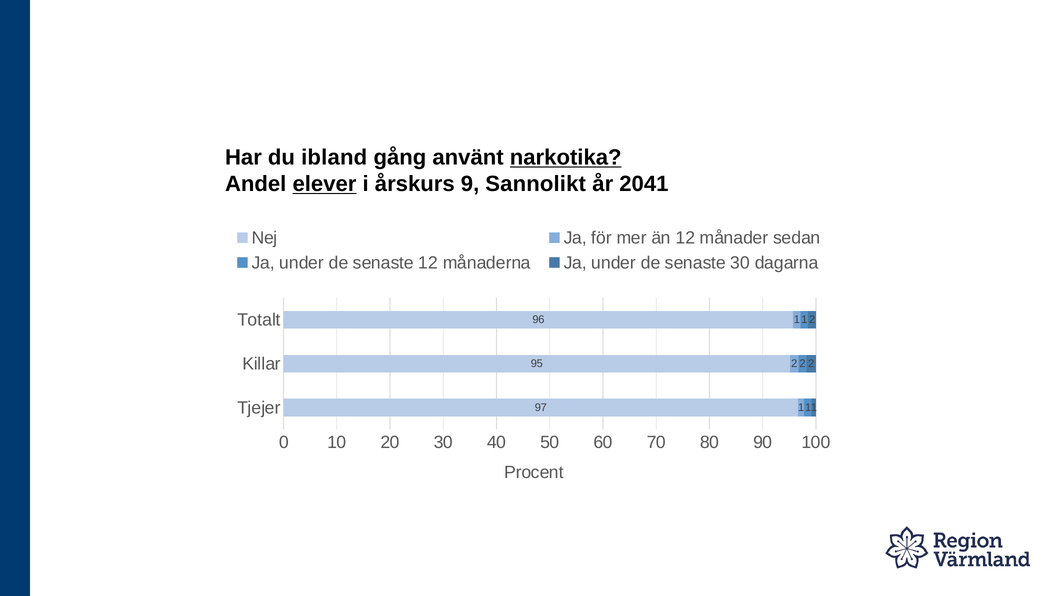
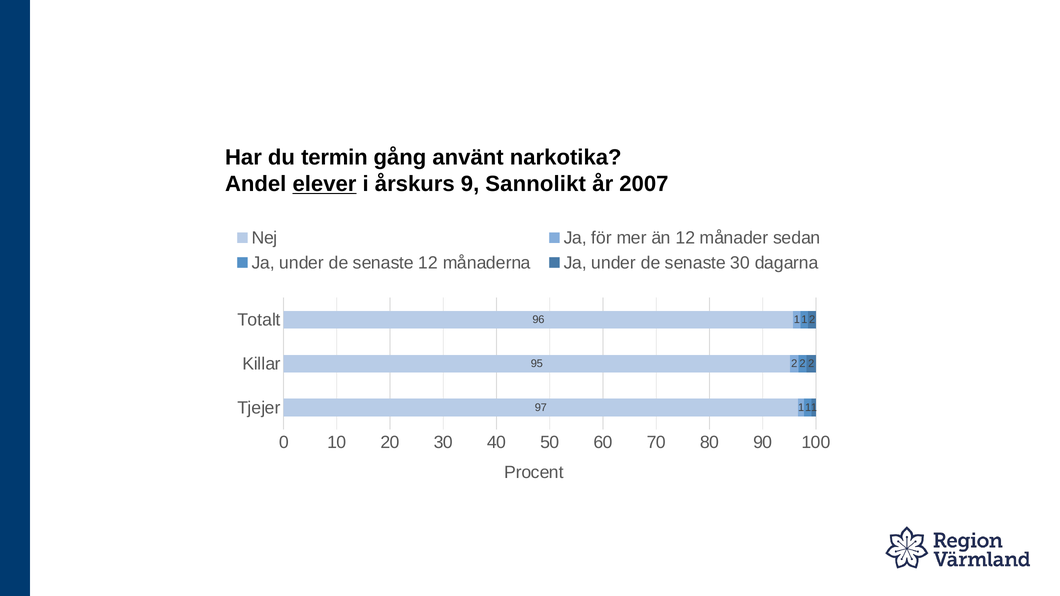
ibland: ibland -> termin
narkotika underline: present -> none
2041: 2041 -> 2007
